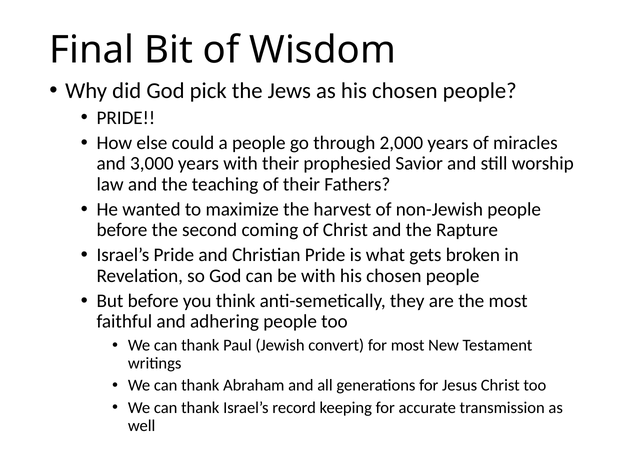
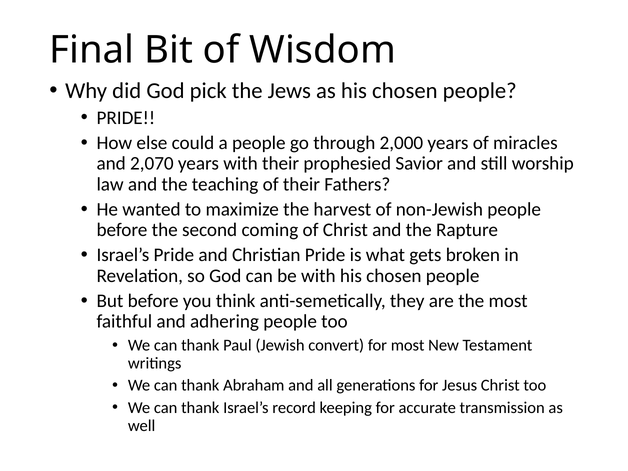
3,000: 3,000 -> 2,070
